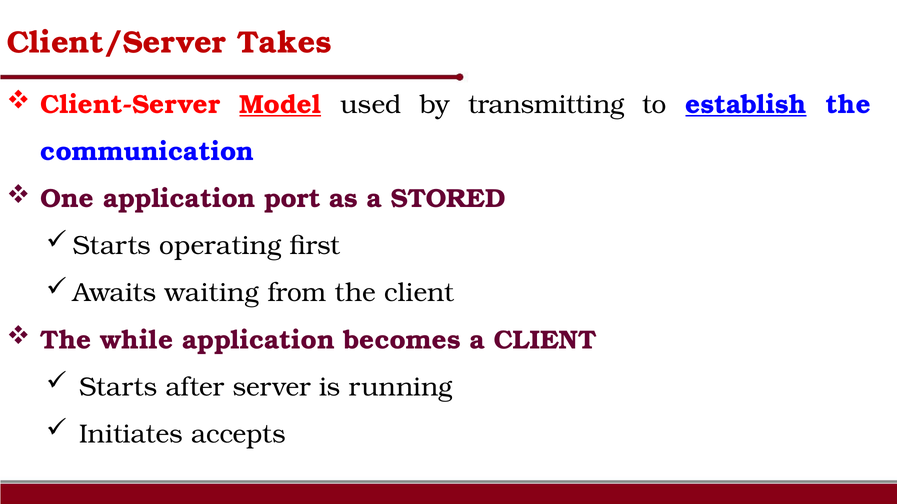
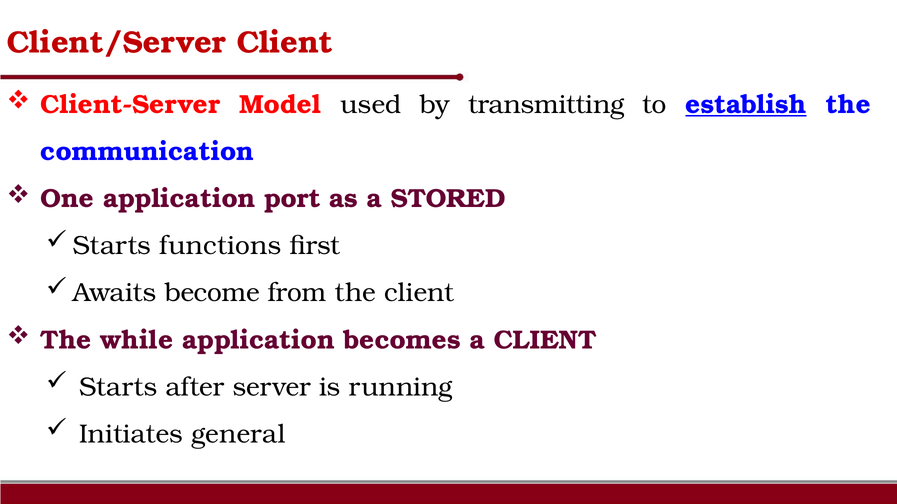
Client/Server Takes: Takes -> Client
Model underline: present -> none
operating: operating -> functions
waiting: waiting -> become
accepts: accepts -> general
